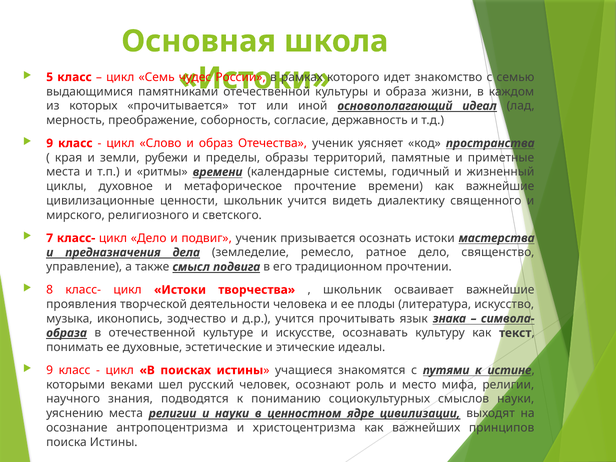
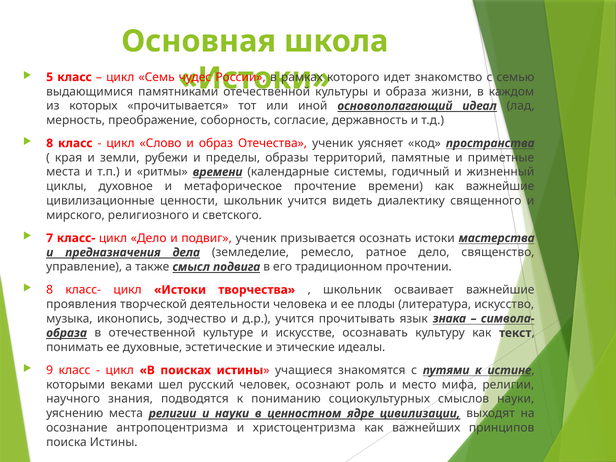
9 at (50, 143): 9 -> 8
